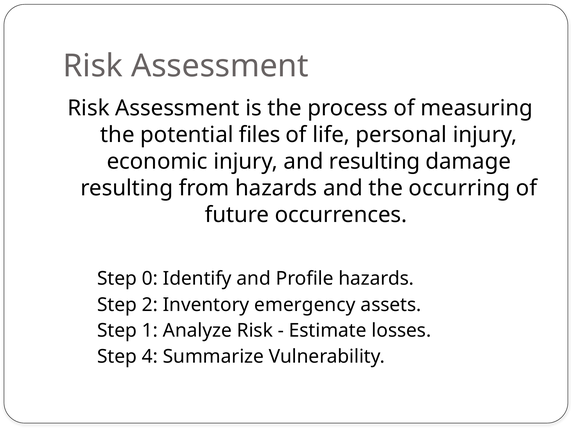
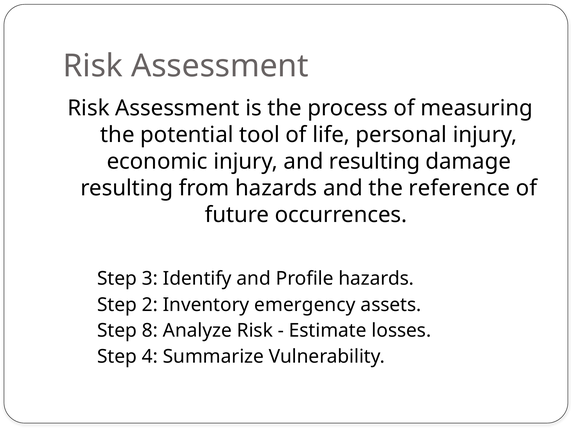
files: files -> tool
occurring: occurring -> reference
0: 0 -> 3
1: 1 -> 8
